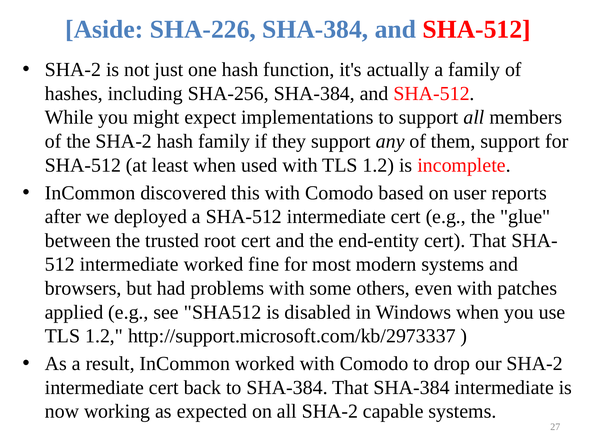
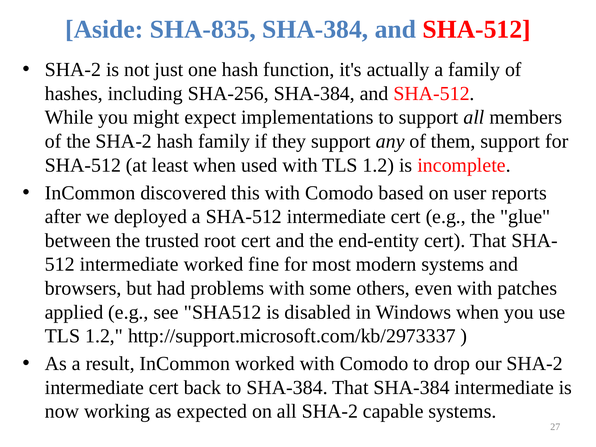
SHA-226: SHA-226 -> SHA-835
